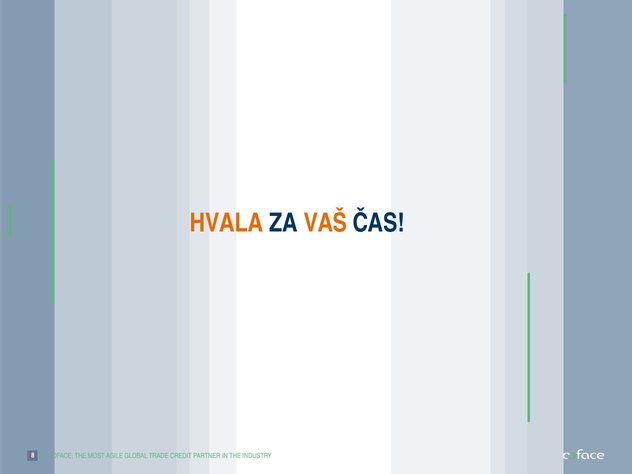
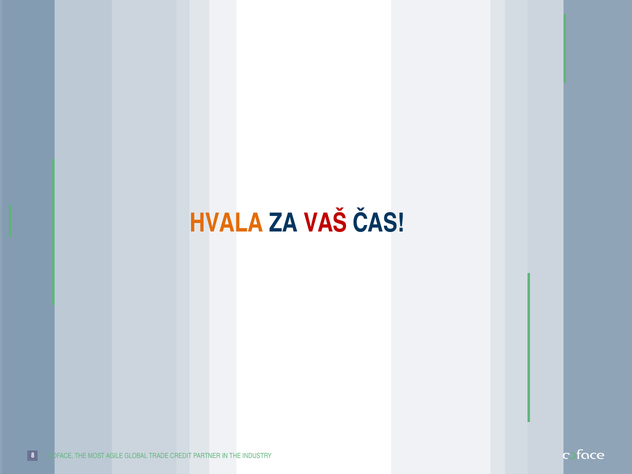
VAŠ colour: orange -> red
